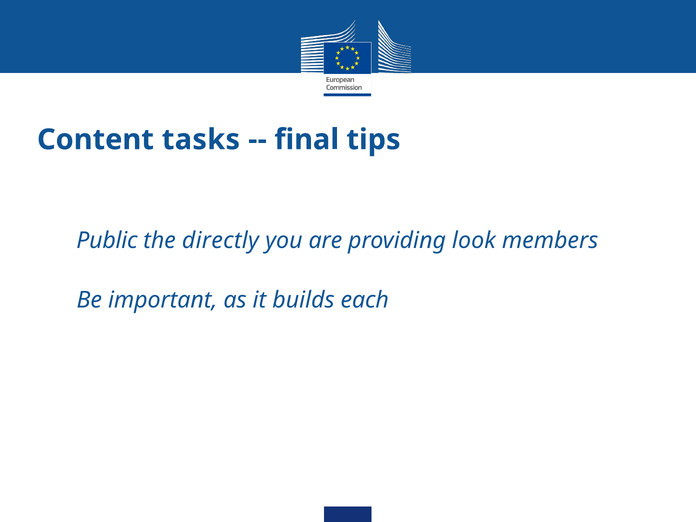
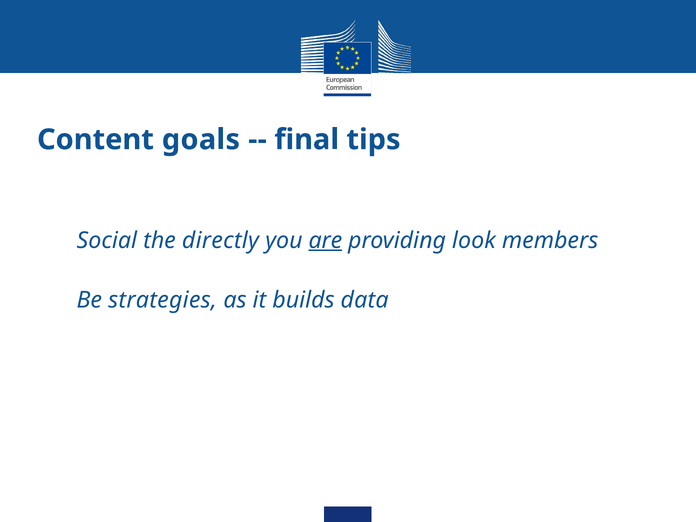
tasks: tasks -> goals
Public: Public -> Social
are underline: none -> present
important: important -> strategies
each: each -> data
